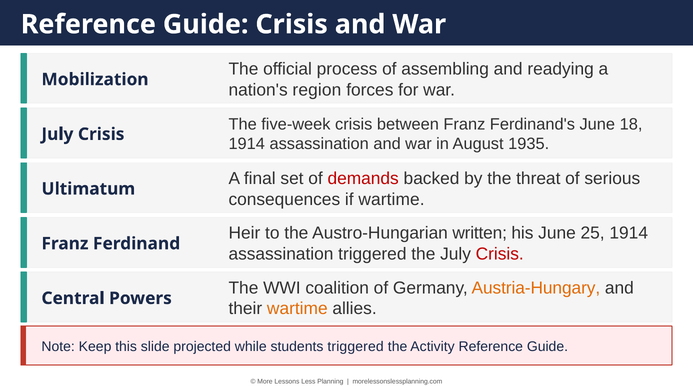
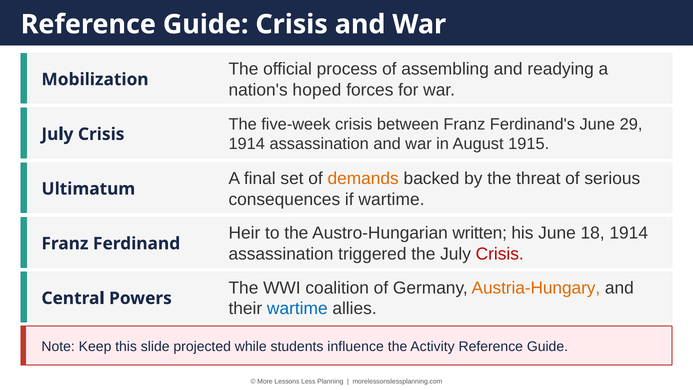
region: region -> hoped
18: 18 -> 29
1935: 1935 -> 1915
demands colour: red -> orange
25: 25 -> 18
wartime at (297, 309) colour: orange -> blue
students triggered: triggered -> influence
